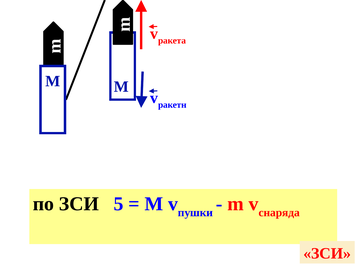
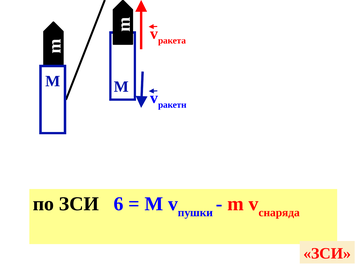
5: 5 -> 6
